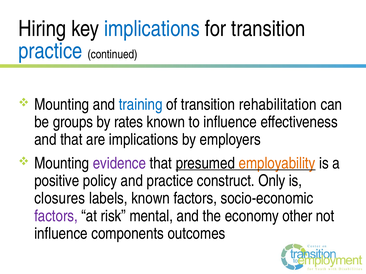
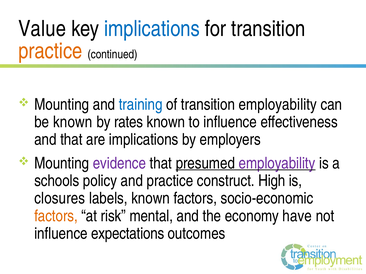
Hiring: Hiring -> Value
practice at (50, 51) colour: blue -> orange
transition rehabilitation: rehabilitation -> employability
be groups: groups -> known
employability at (277, 164) colour: orange -> purple
positive: positive -> schools
Only: Only -> High
factors at (56, 216) colour: purple -> orange
other: other -> have
components: components -> expectations
